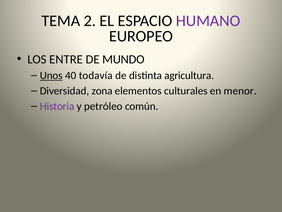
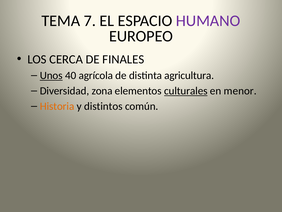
2: 2 -> 7
ENTRE: ENTRE -> CERCA
MUNDO: MUNDO -> FINALES
todavía: todavía -> agrícola
culturales underline: none -> present
Historia colour: purple -> orange
petróleo: petróleo -> distintos
